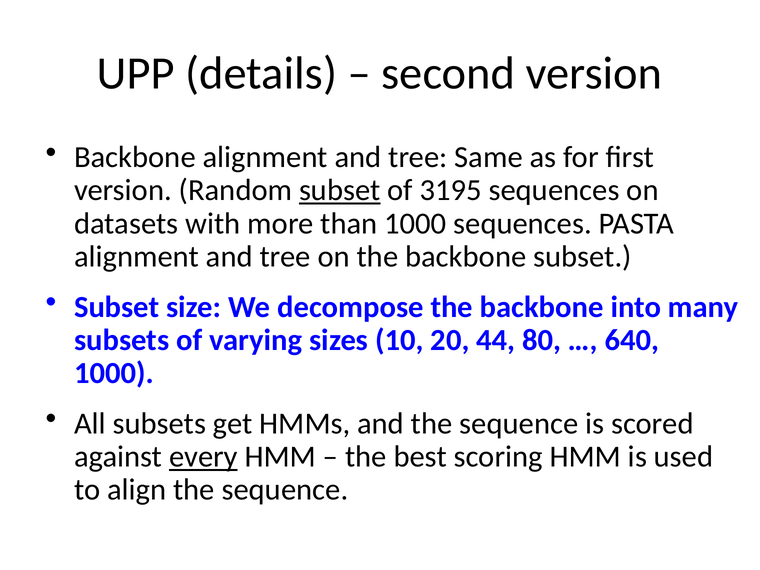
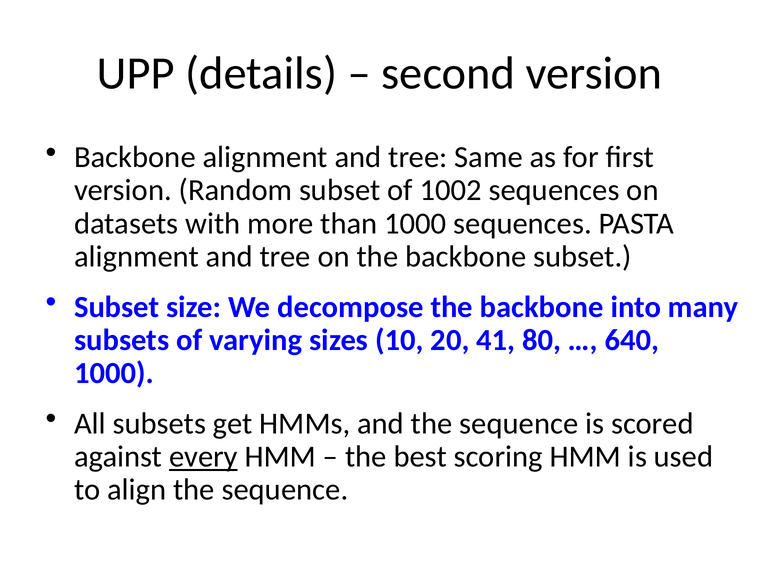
subset at (340, 190) underline: present -> none
3195: 3195 -> 1002
44: 44 -> 41
